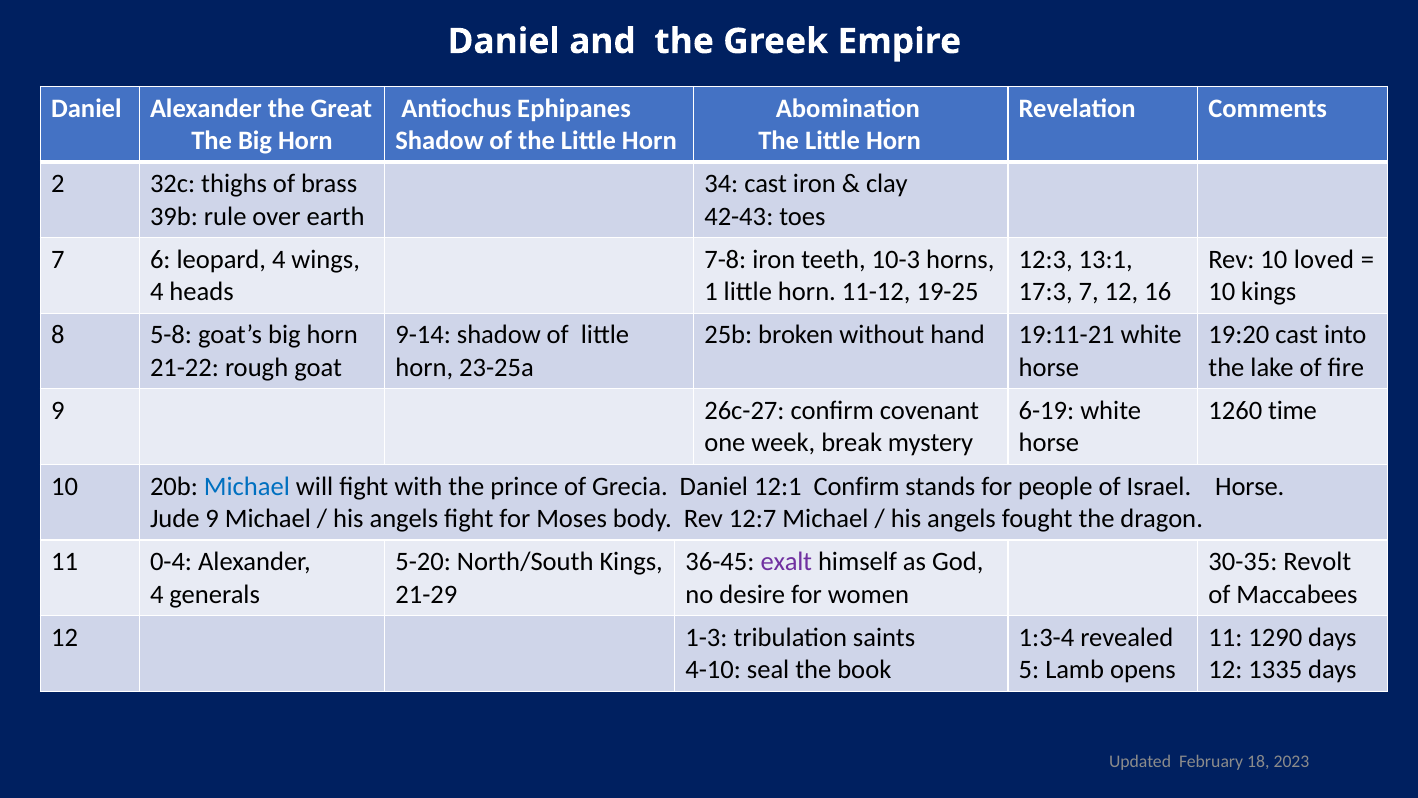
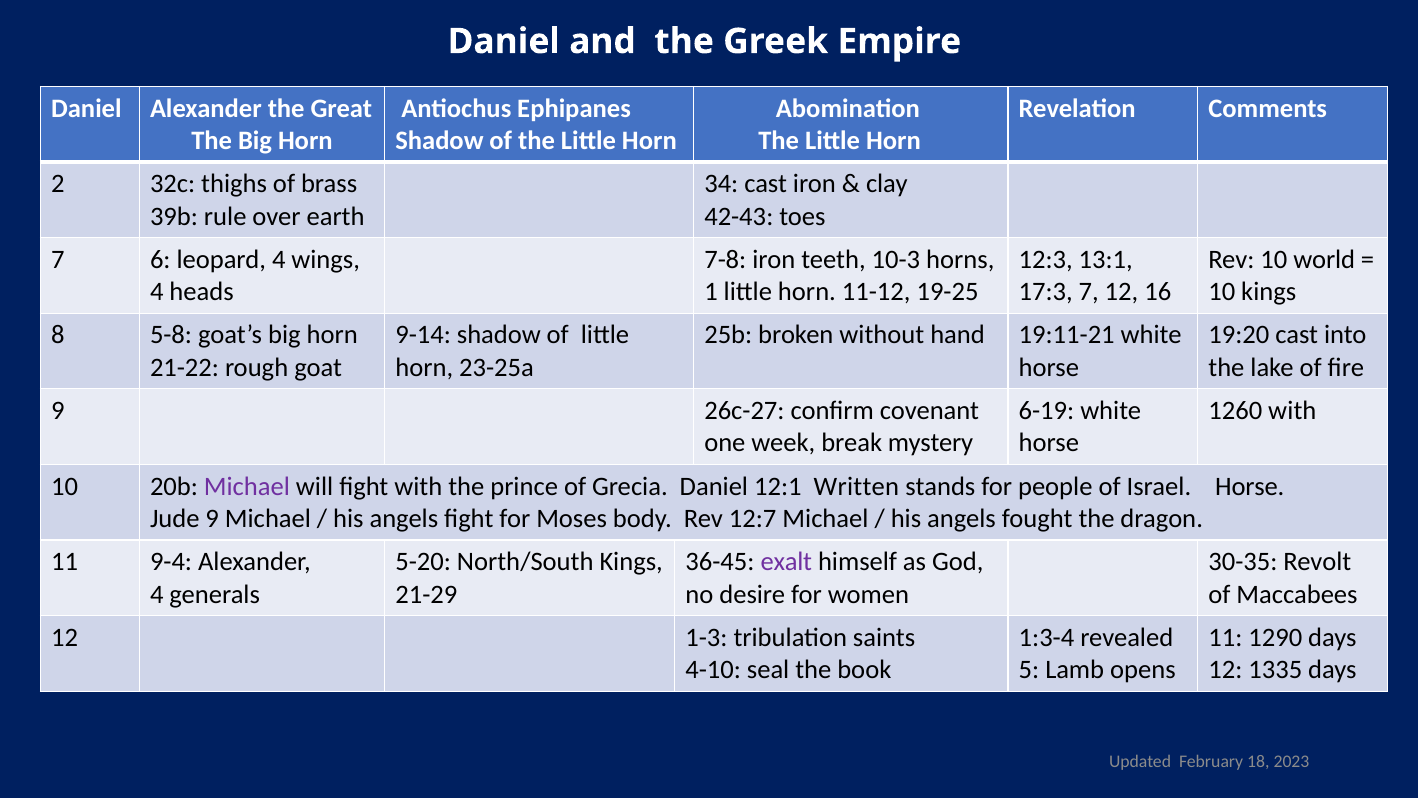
loved: loved -> world
1260 time: time -> with
Michael at (247, 486) colour: blue -> purple
12:1 Confirm: Confirm -> Written
0-4: 0-4 -> 9-4
